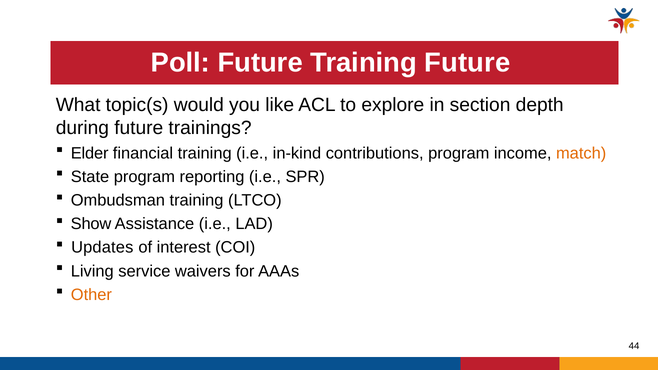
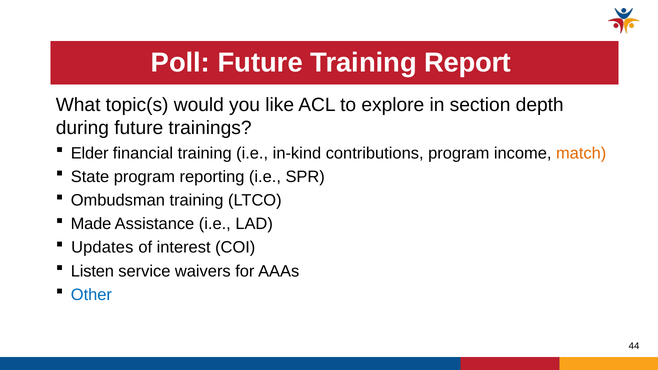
Training Future: Future -> Report
Show: Show -> Made
Living: Living -> Listen
Other colour: orange -> blue
